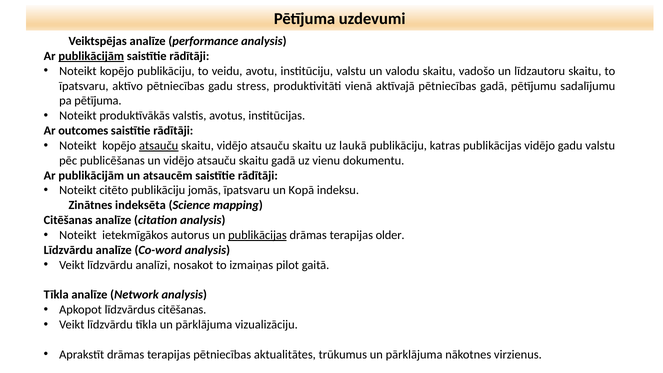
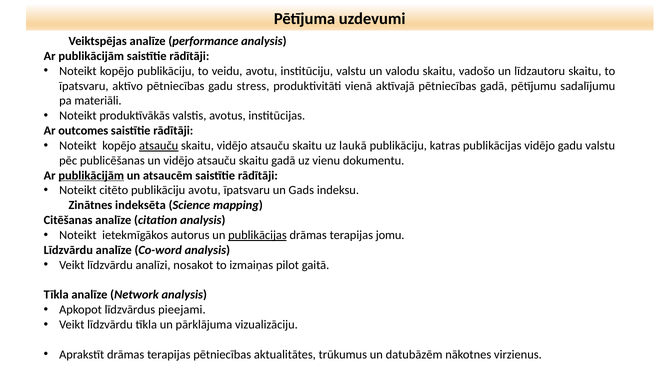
publikācijām at (91, 56) underline: present -> none
pa pētījuma: pētījuma -> materiāli
publikācijām at (91, 175) underline: none -> present
publikāciju jomās: jomās -> avotu
Kopā: Kopā -> Gads
older: older -> jomu
līdzvārdus citēšanas: citēšanas -> pieejami
trūkumus un pārklājuma: pārklājuma -> datubāzēm
